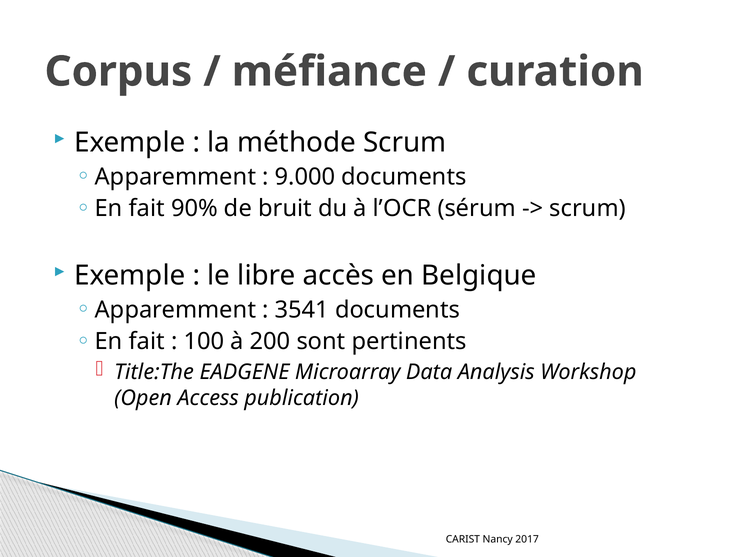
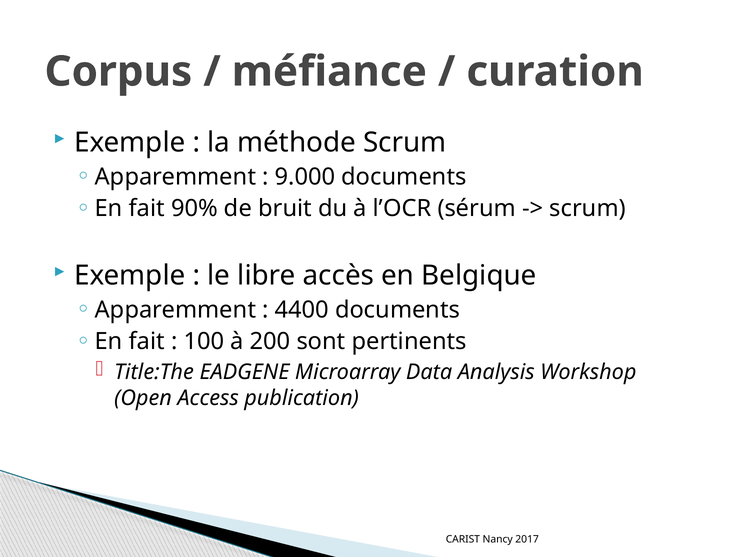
3541: 3541 -> 4400
